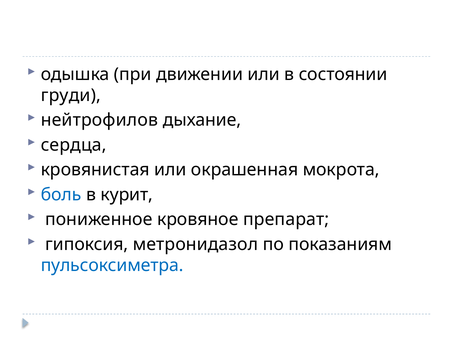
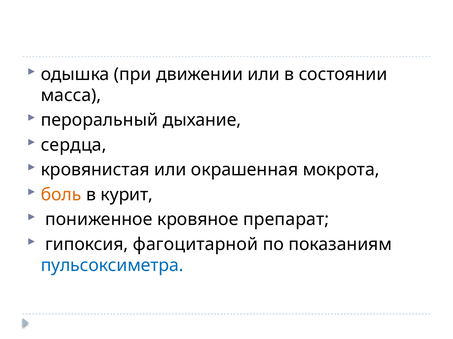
груди: груди -> масса
нейтрофилов: нейтрофилов -> пероральный
боль colour: blue -> orange
метронидазол: метронидазол -> фагоцитарной
